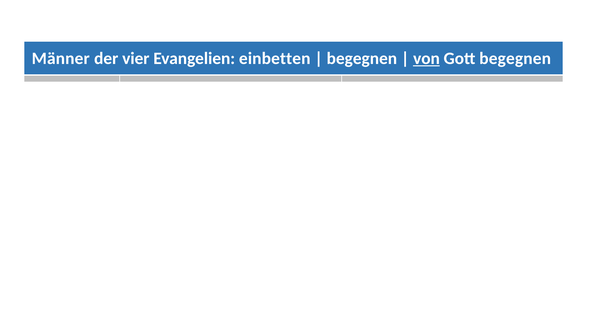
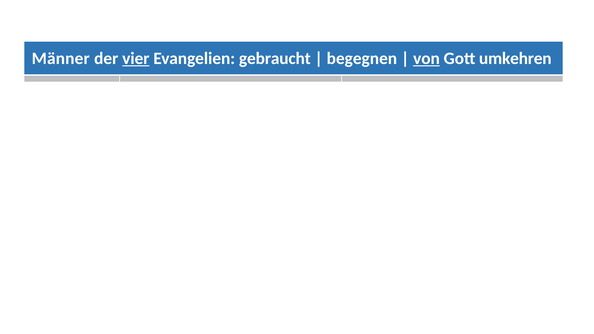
vier underline: none -> present
einbetten: einbetten -> gebraucht
Gott begegnen: begegnen -> umkehren
